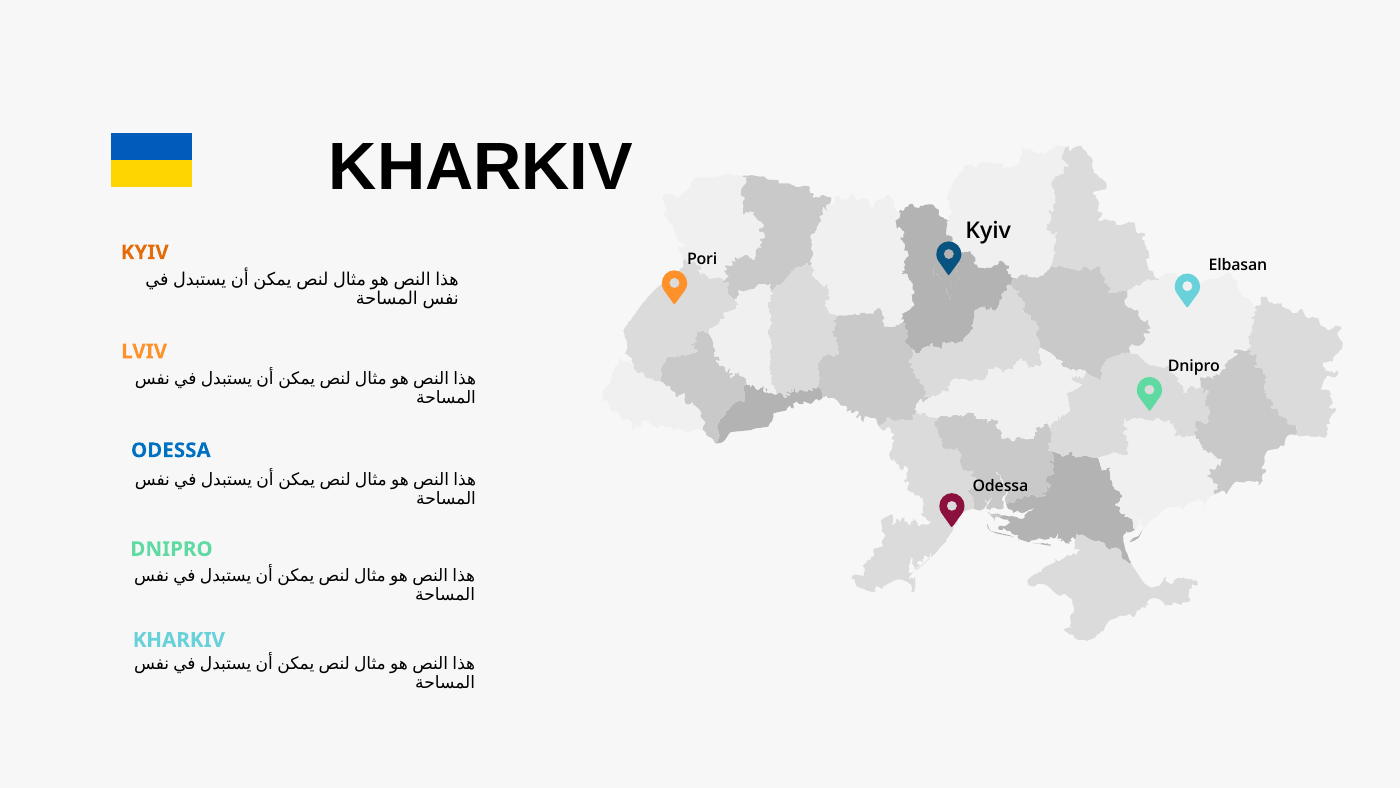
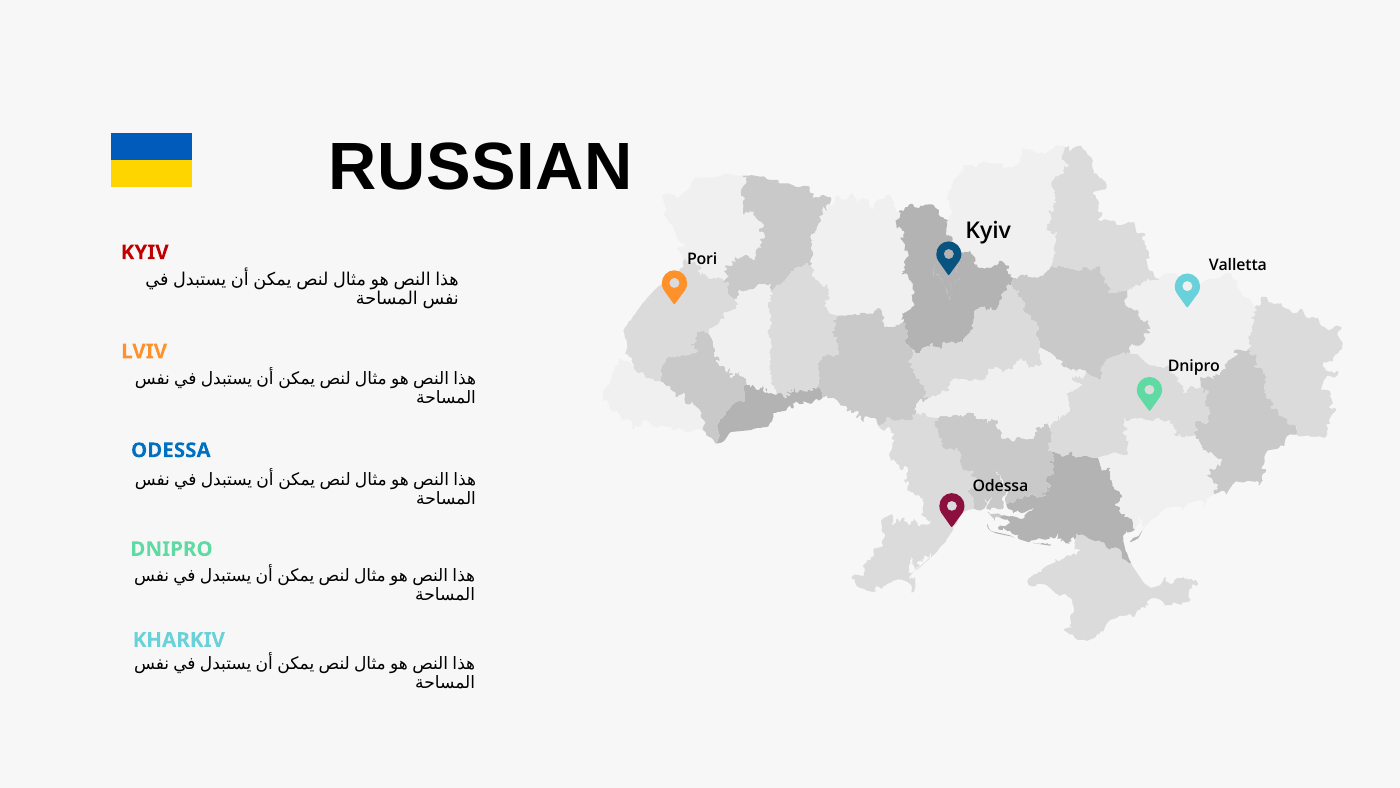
KHARKIV at (481, 167): KHARKIV -> RUSSIAN
KYIV at (145, 252) colour: orange -> red
Elbasan: Elbasan -> Valletta
